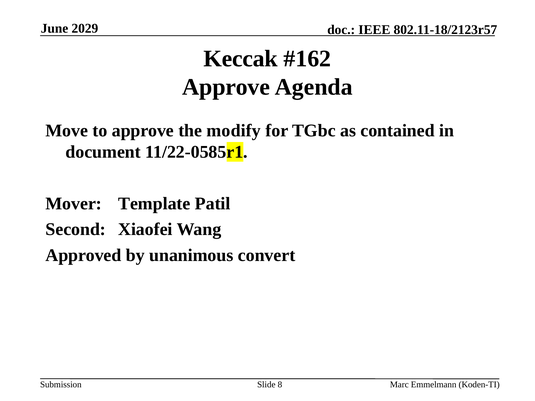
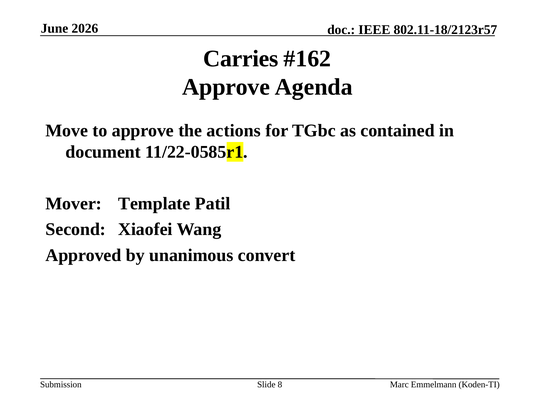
2029: 2029 -> 2026
Keccak: Keccak -> Carries
modify: modify -> actions
